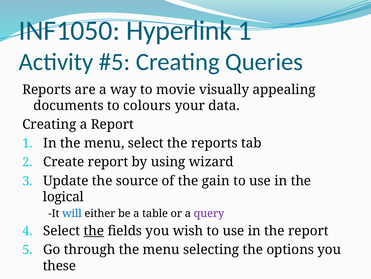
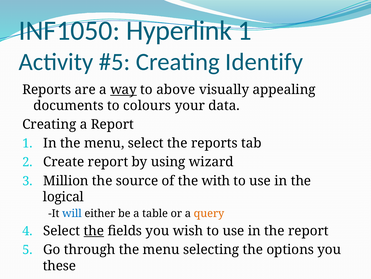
Queries: Queries -> Identify
way underline: none -> present
movie: movie -> above
Update: Update -> Million
gain: gain -> with
query colour: purple -> orange
